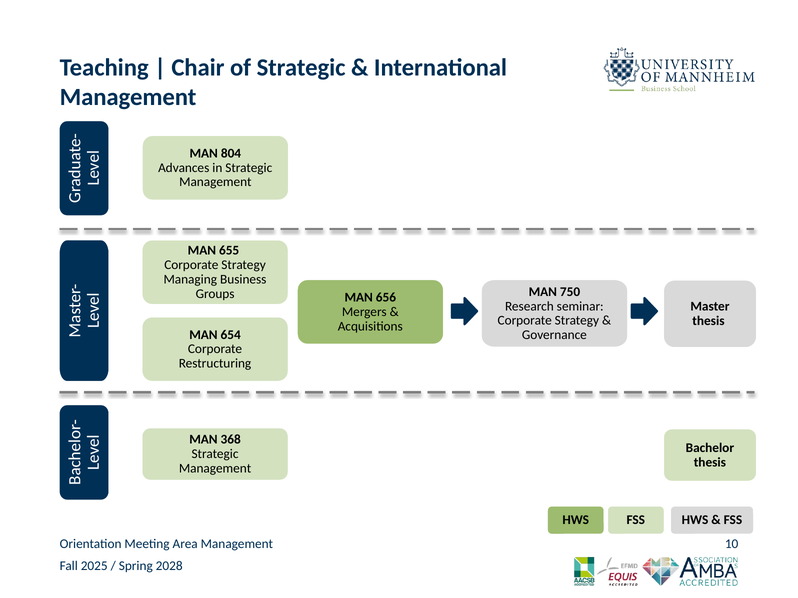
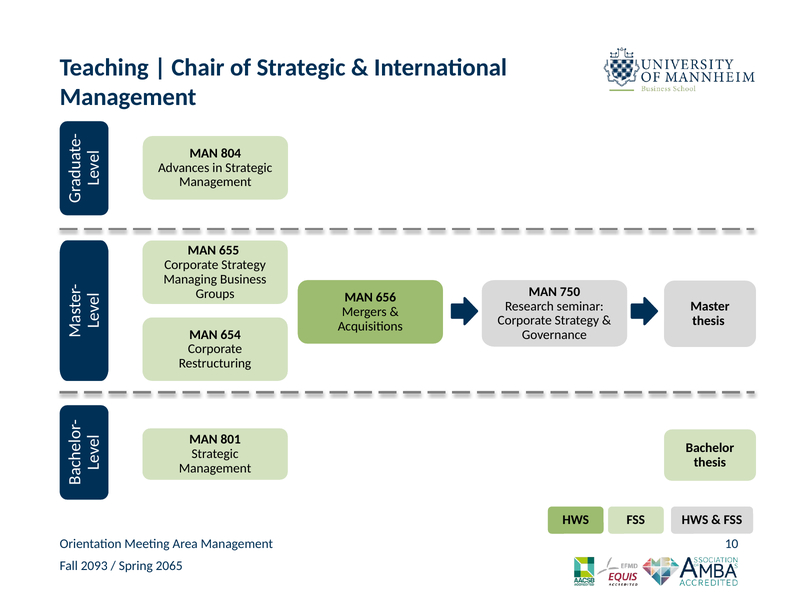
368: 368 -> 801
2025: 2025 -> 2093
2028: 2028 -> 2065
